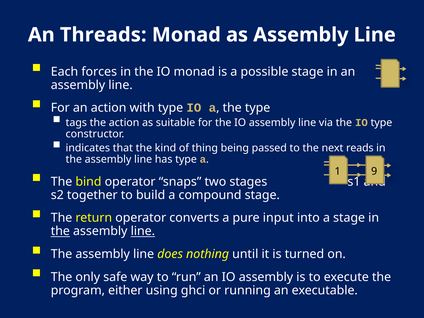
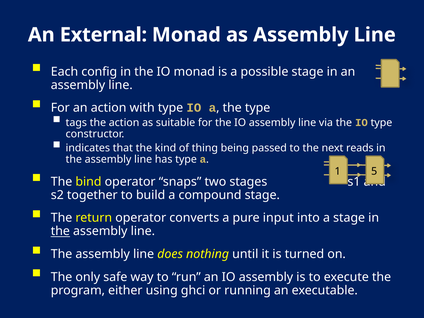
Threads: Threads -> External
forces: forces -> config
9: 9 -> 5
line at (143, 231) underline: present -> none
